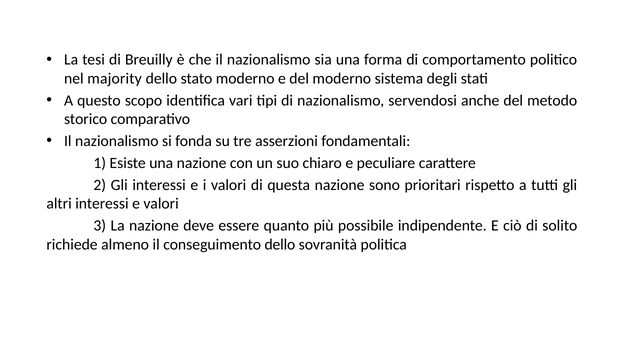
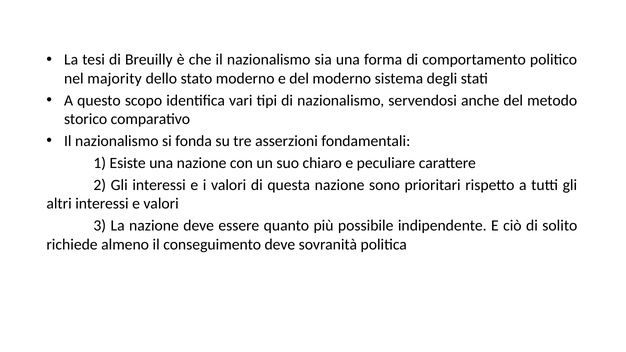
conseguimento dello: dello -> deve
